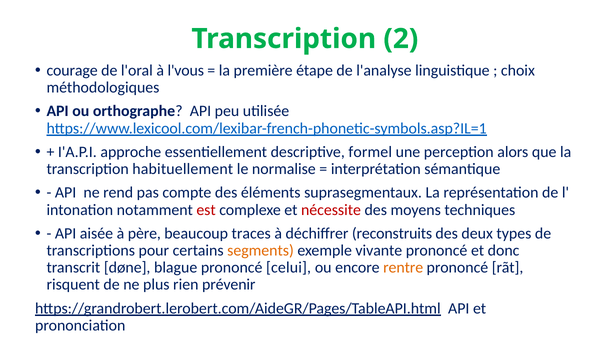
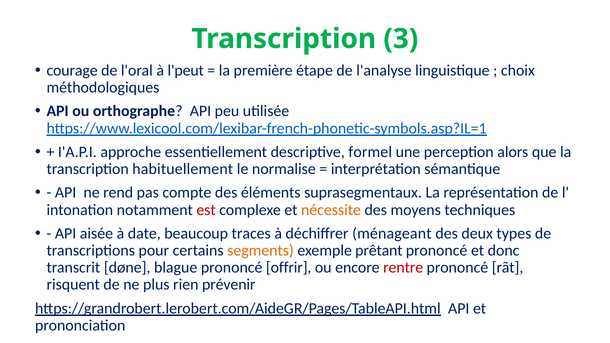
2: 2 -> 3
l'vous: l'vous -> l'peut
nécessite colour: red -> orange
père: père -> date
reconstruits: reconstruits -> ménageant
vivante: vivante -> prêtant
celui: celui -> offrir
rentre colour: orange -> red
